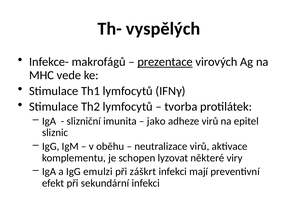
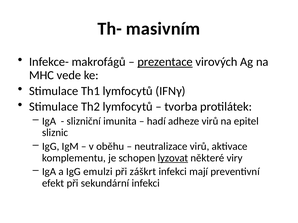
vyspělých: vyspělých -> masivním
jako: jako -> hadí
lyzovat underline: none -> present
